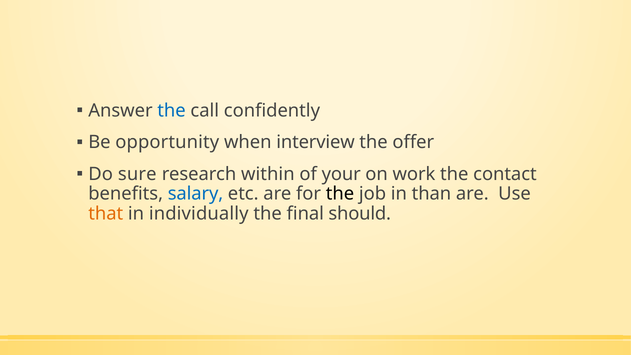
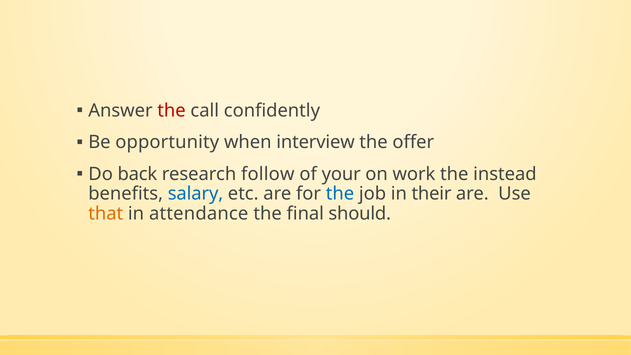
the at (172, 111) colour: blue -> red
sure: sure -> back
within: within -> follow
contact: contact -> instead
the at (340, 194) colour: black -> blue
than: than -> their
individually: individually -> attendance
